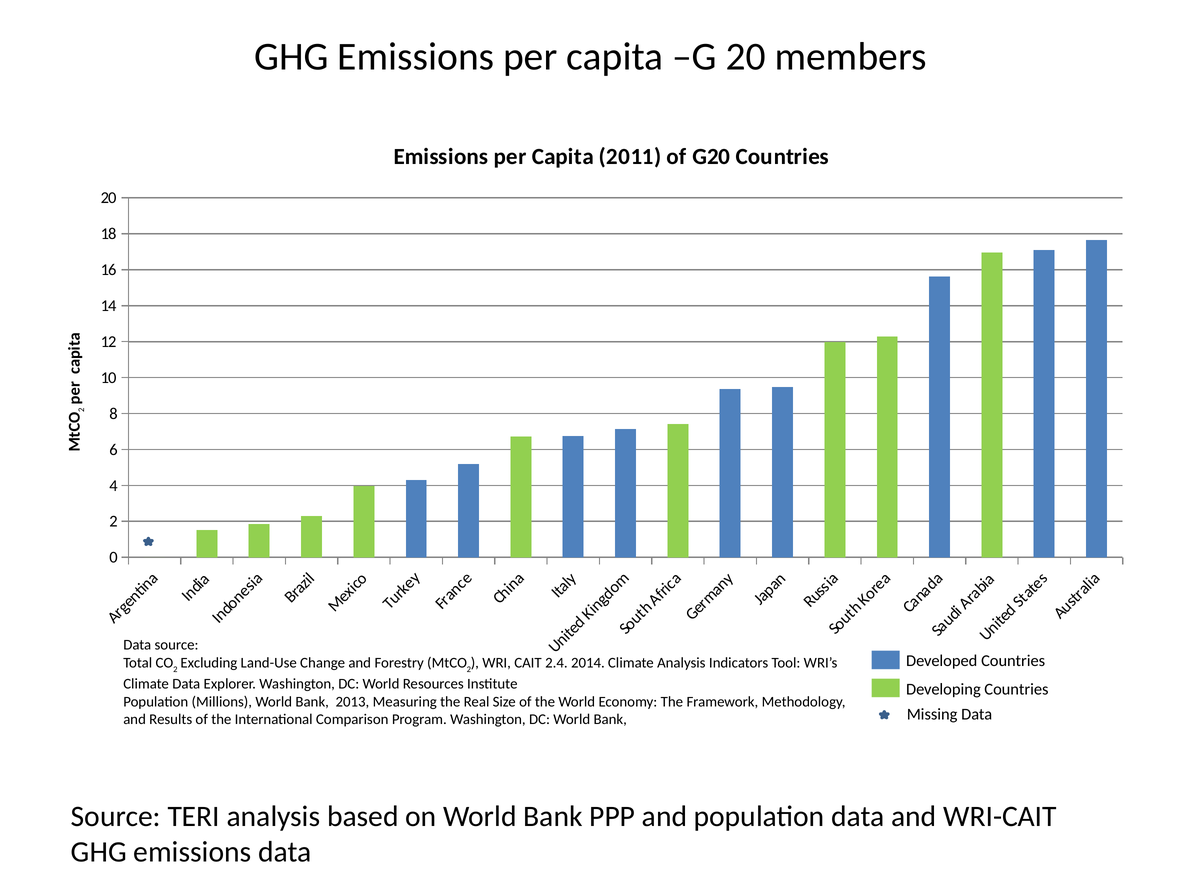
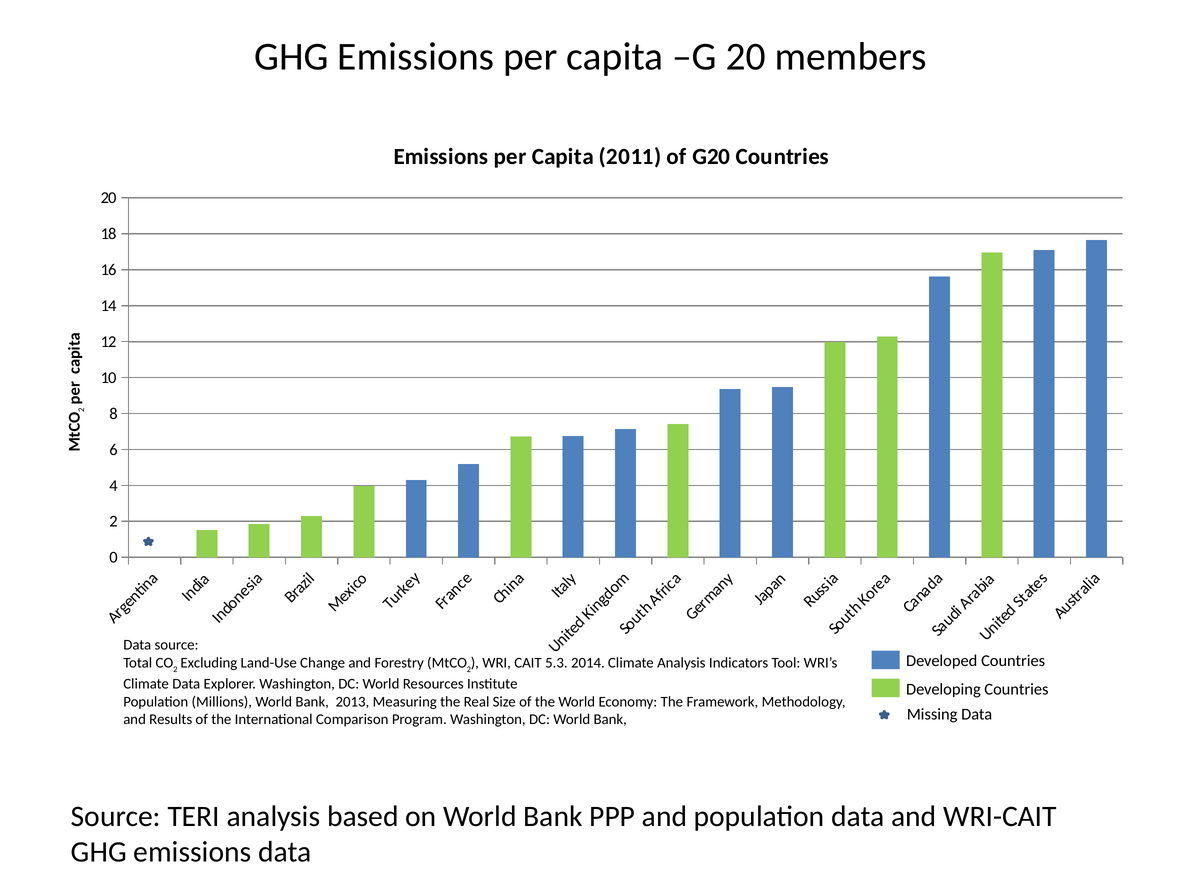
2.4: 2.4 -> 5.3
